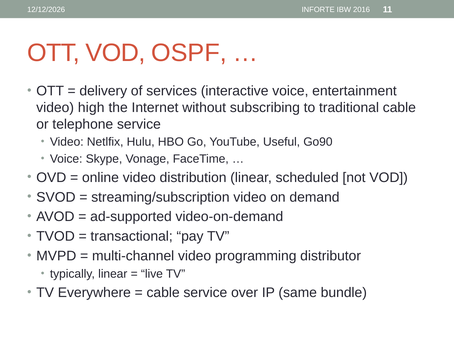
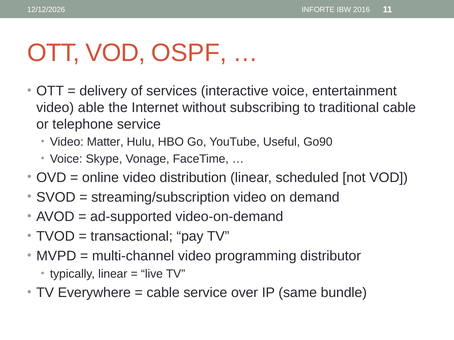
high: high -> able
Netlfix: Netlfix -> Matter
